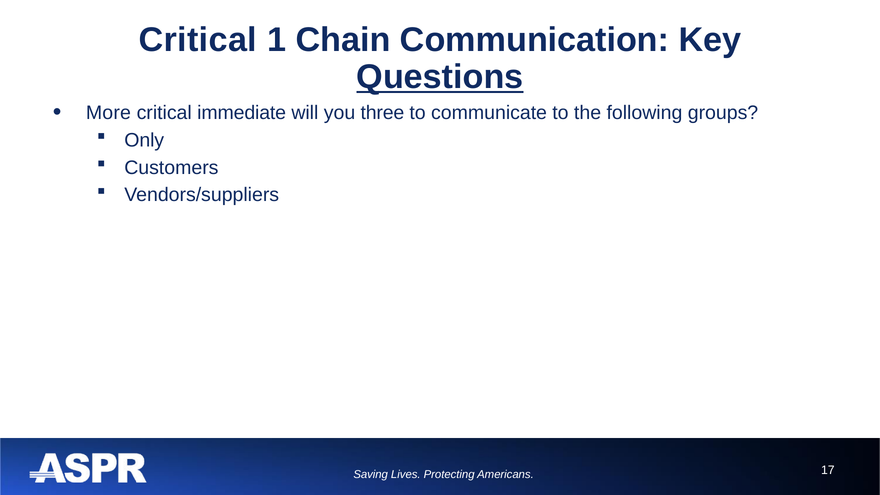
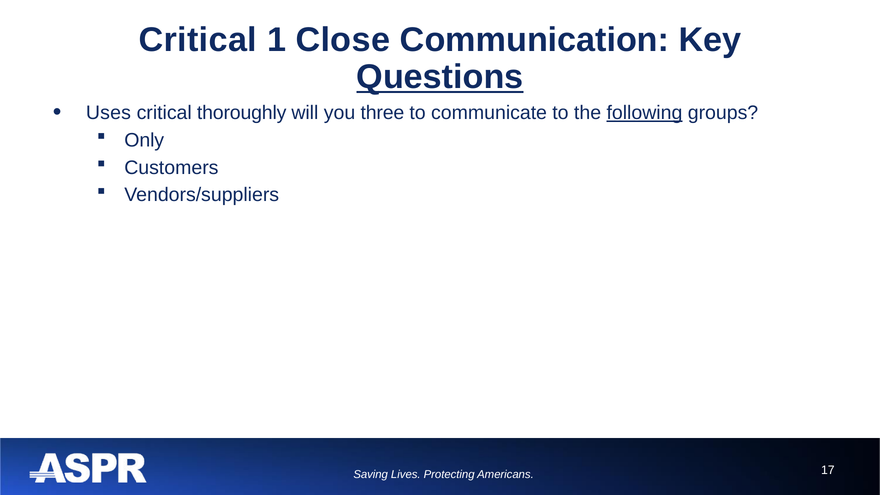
Chain: Chain -> Close
More: More -> Uses
immediate: immediate -> thoroughly
following underline: none -> present
